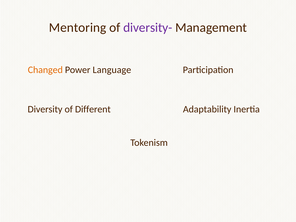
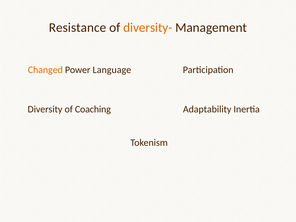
Mentoring: Mentoring -> Resistance
diversity- colour: purple -> orange
Different: Different -> Coaching
